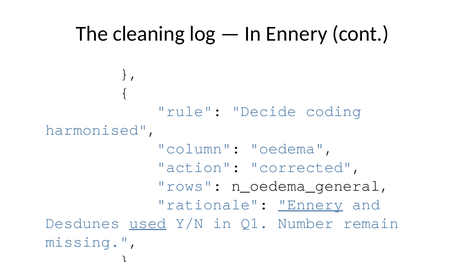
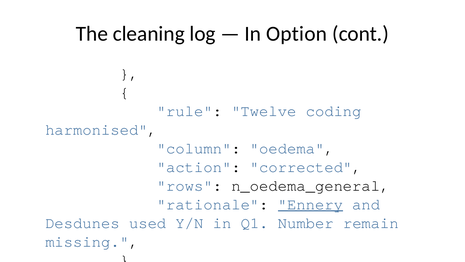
In Ennery: Ennery -> Option
Decide: Decide -> Twelve
used underline: present -> none
